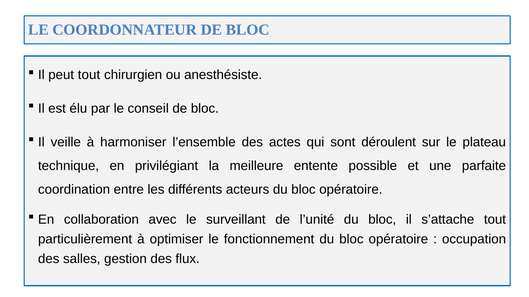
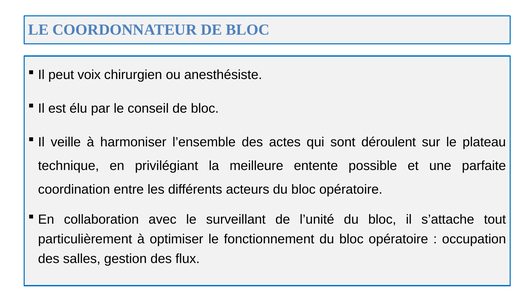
peut tout: tout -> voix
